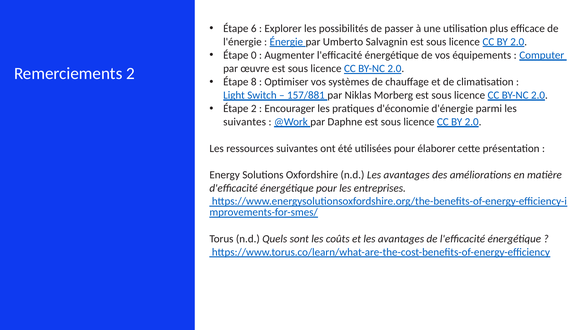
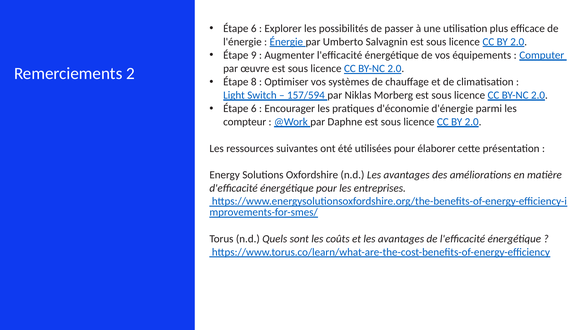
0: 0 -> 9
157/881: 157/881 -> 157/594
2 at (254, 109): 2 -> 6
suivantes at (245, 122): suivantes -> compteur
